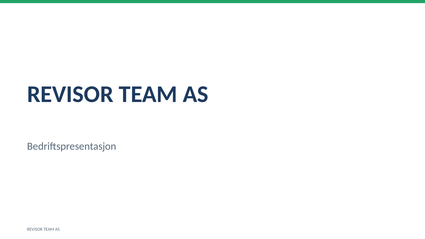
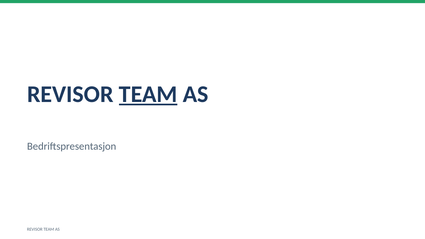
TEAM at (148, 94) underline: none -> present
